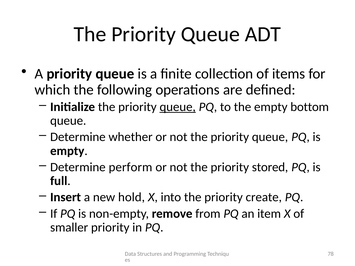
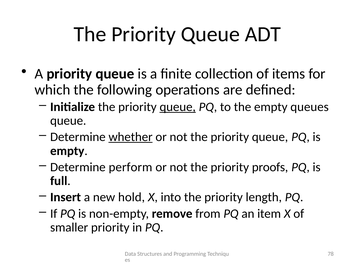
bottom: bottom -> queues
whether underline: none -> present
stored: stored -> proofs
create: create -> length
